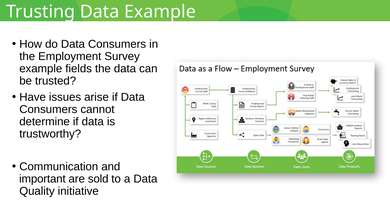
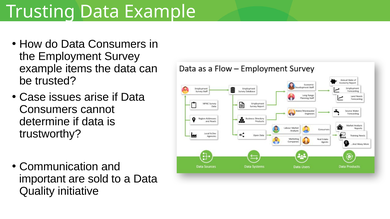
fields: fields -> items
Have: Have -> Case
